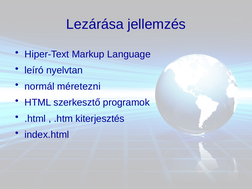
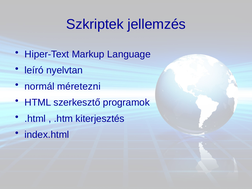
Lezárása: Lezárása -> Szkriptek
